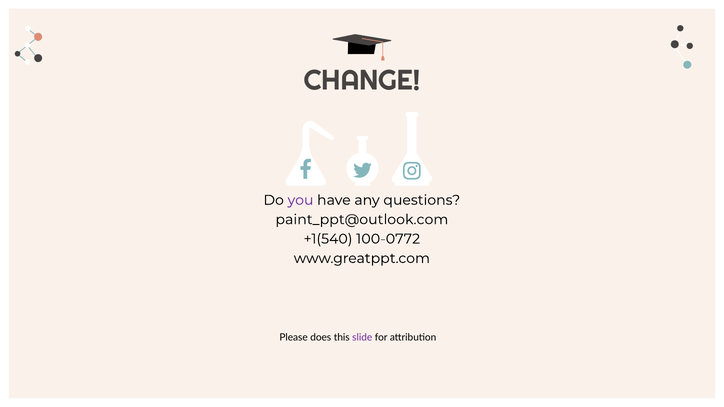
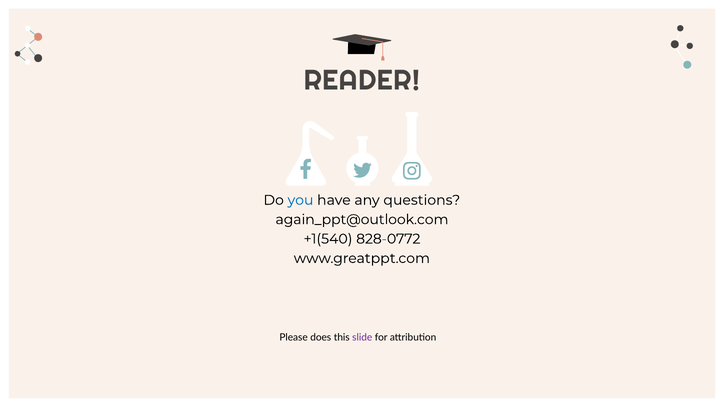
CHANGE: CHANGE -> READER
you colour: purple -> blue
paint_ppt@outlook.com: paint_ppt@outlook.com -> again_ppt@outlook.com
100-0772: 100-0772 -> 828-0772
